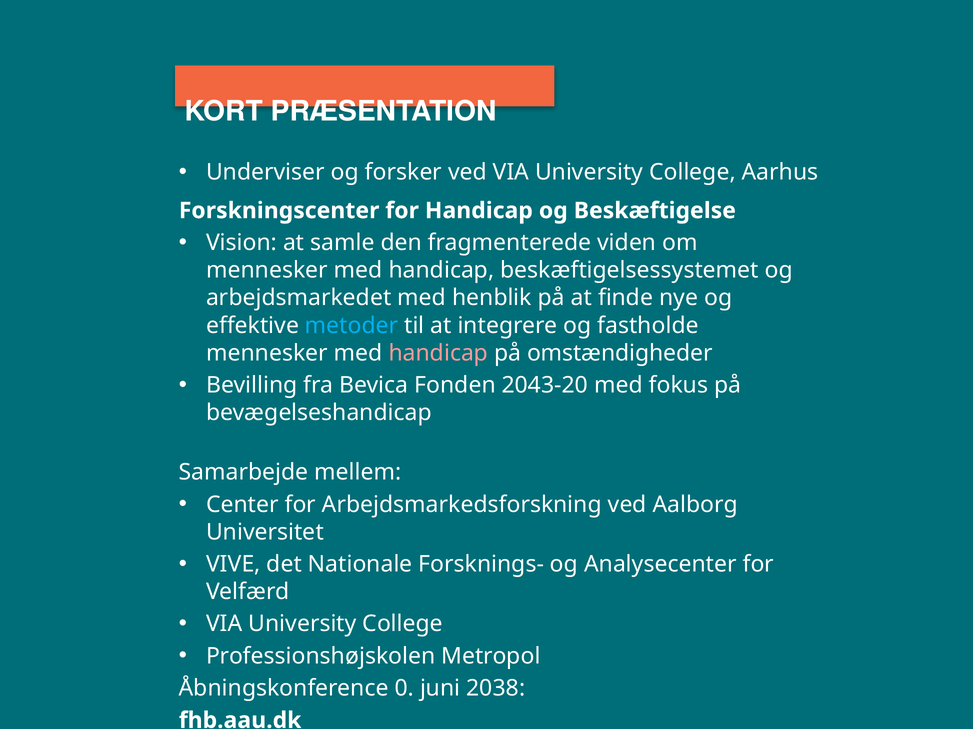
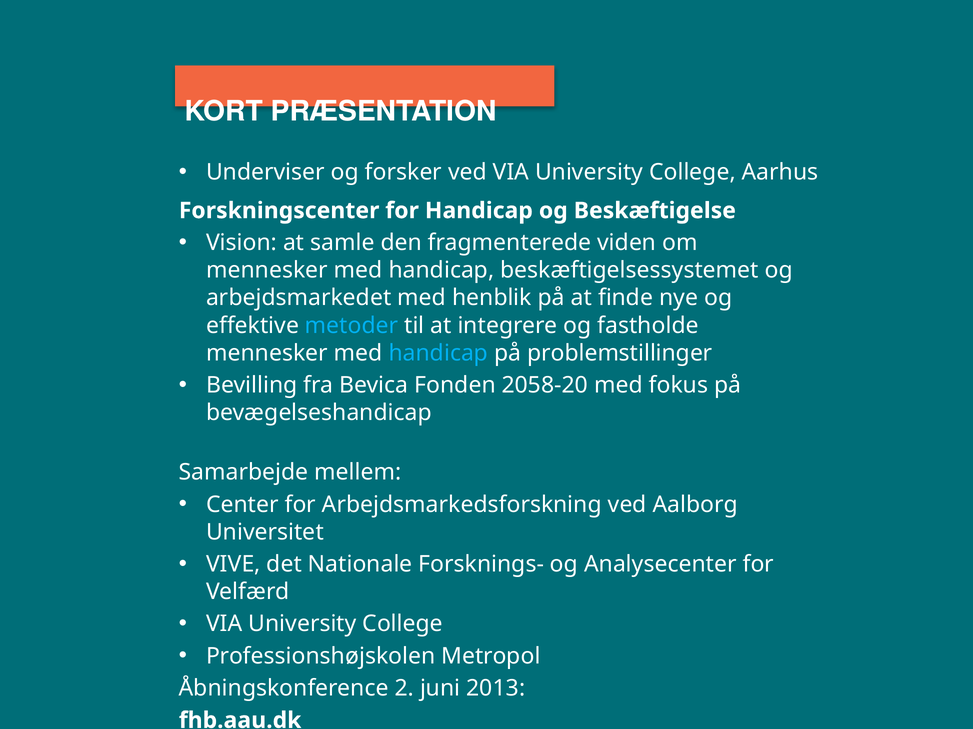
handicap at (438, 353) colour: pink -> light blue
omstændigheder: omstændigheder -> problemstillinger
2043-20: 2043-20 -> 2058-20
0: 0 -> 2
2038: 2038 -> 2013
